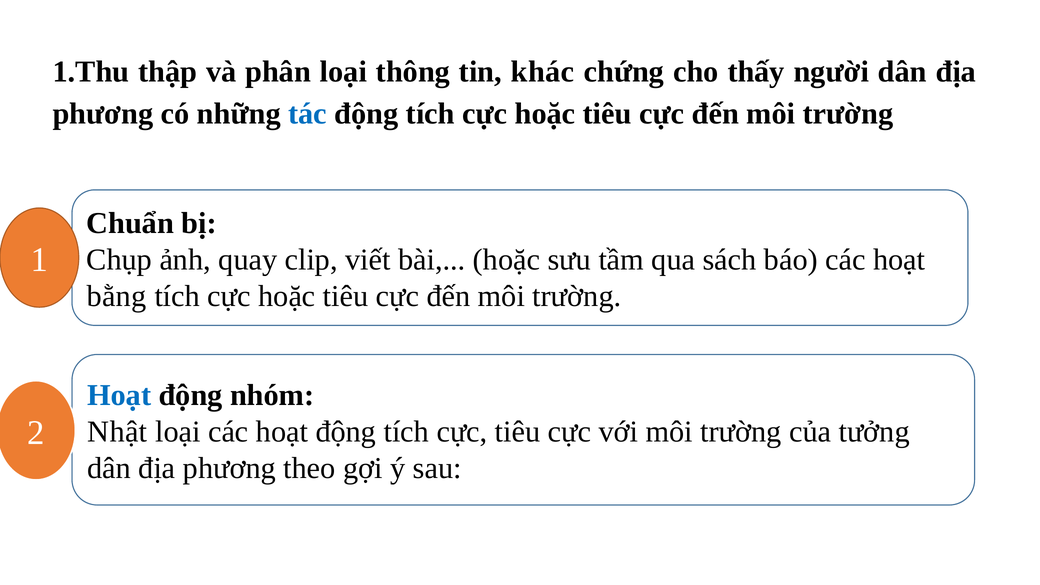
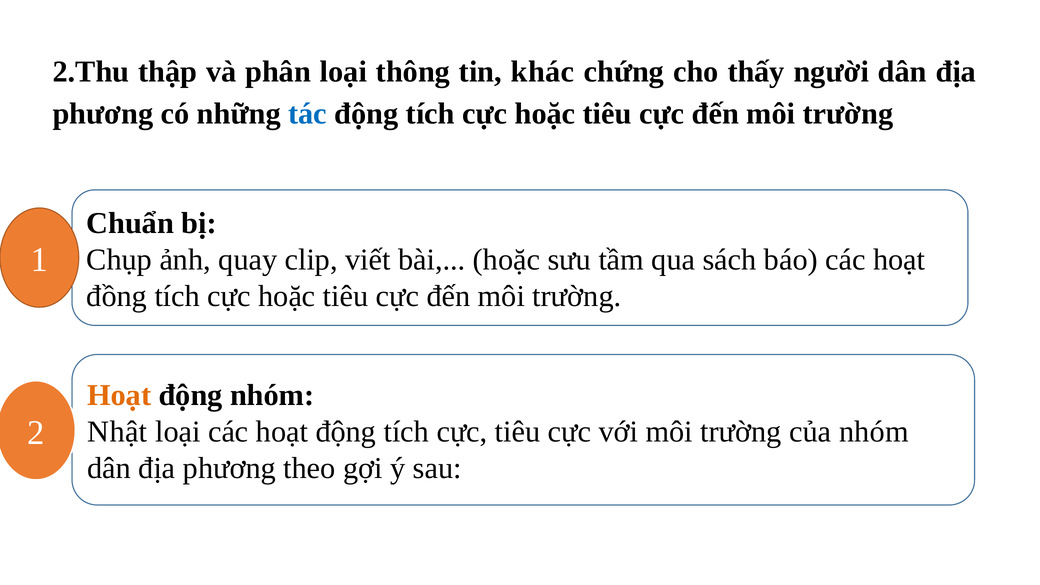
1.Thu: 1.Thu -> 2.Thu
bằng: bằng -> đồng
Hoạt at (119, 395) colour: blue -> orange
của tưởng: tưởng -> nhóm
